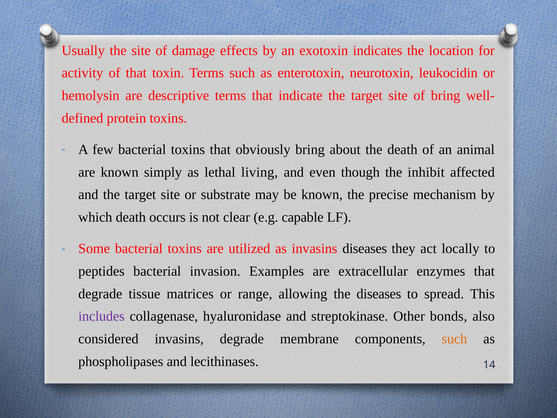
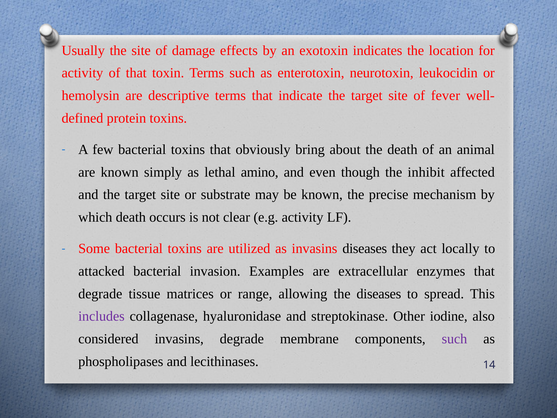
of bring: bring -> fever
living: living -> amino
e.g capable: capable -> activity
peptides: peptides -> attacked
bonds: bonds -> iodine
such at (454, 339) colour: orange -> purple
